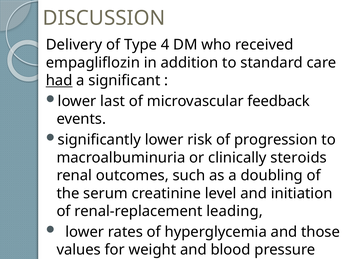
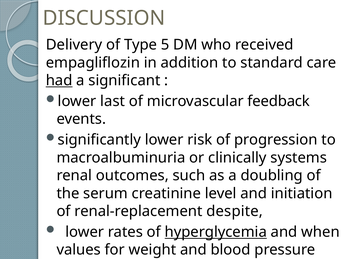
4: 4 -> 5
steroids: steroids -> systems
leading: leading -> despite
hyperglycemia underline: none -> present
those: those -> when
